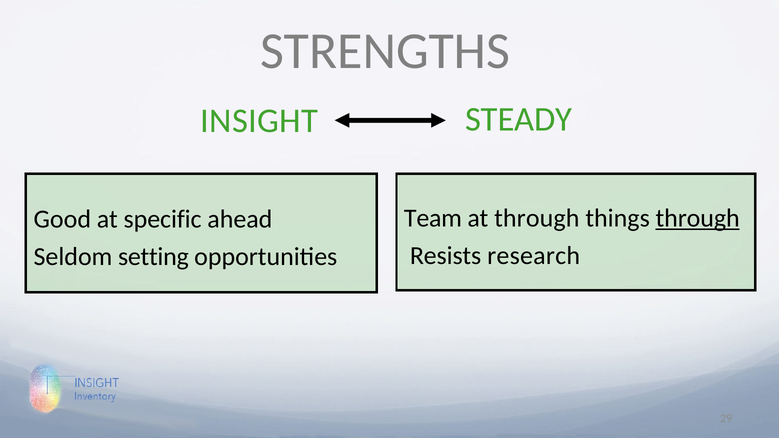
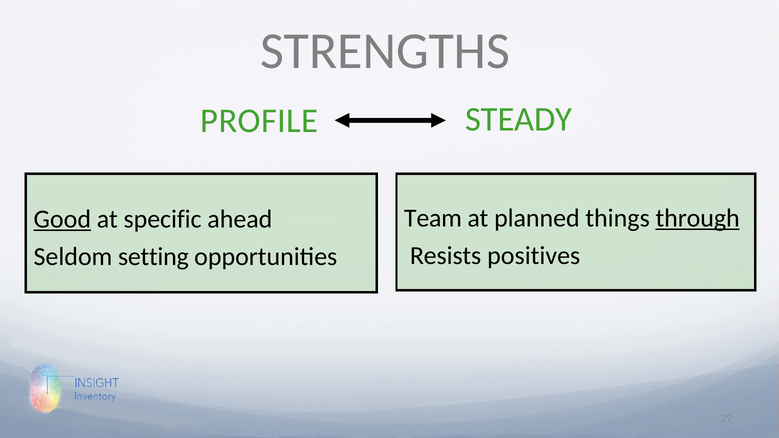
INSIGHT: INSIGHT -> PROFILE
at through: through -> planned
Good underline: none -> present
research: research -> positives
